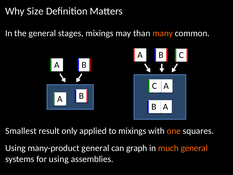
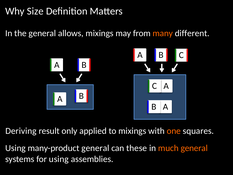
stages: stages -> allows
than: than -> from
common: common -> different
Smallest: Smallest -> Deriving
graph: graph -> these
